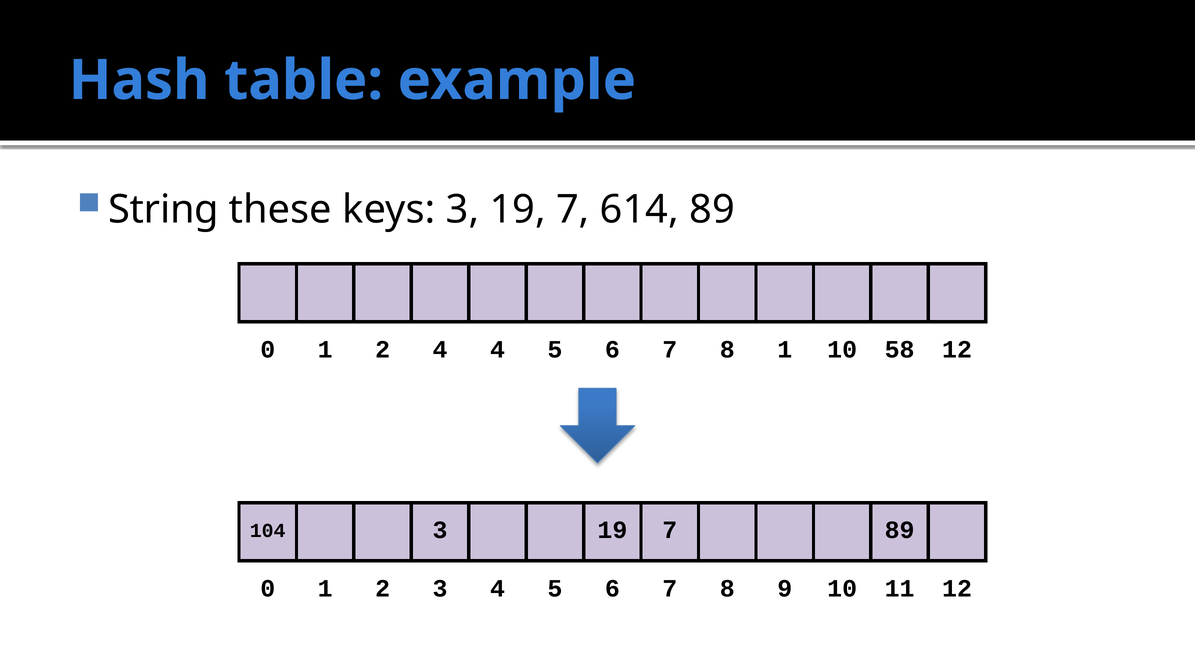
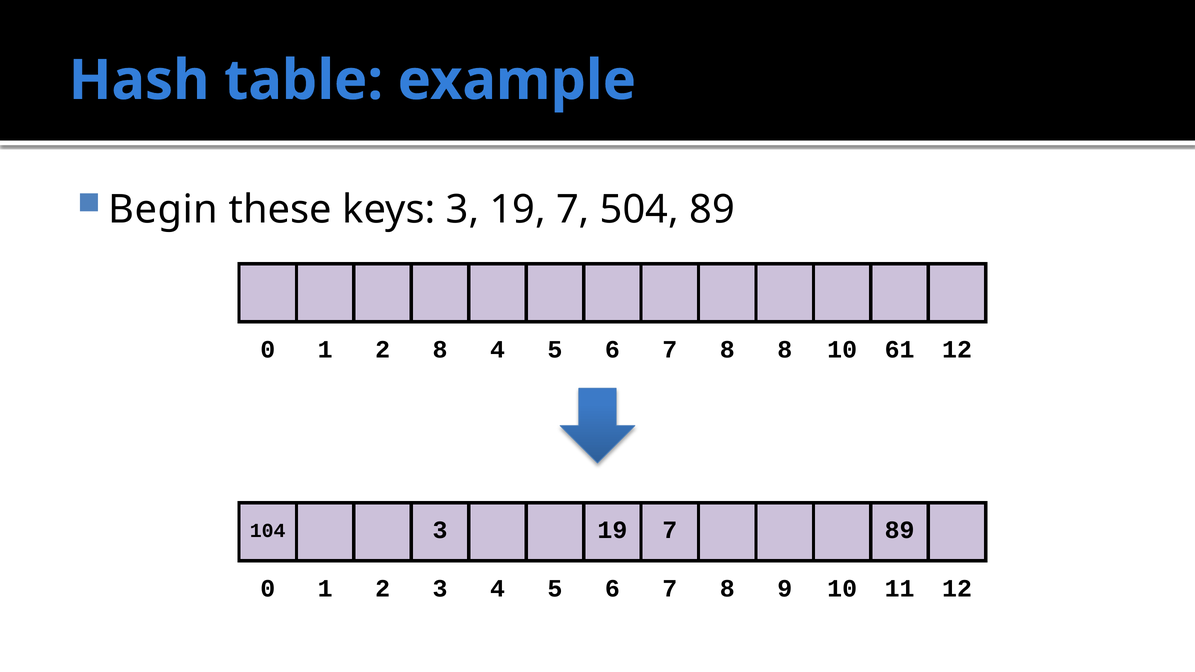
String: String -> Begin
614: 614 -> 504
2 4: 4 -> 8
8 1: 1 -> 8
58: 58 -> 61
